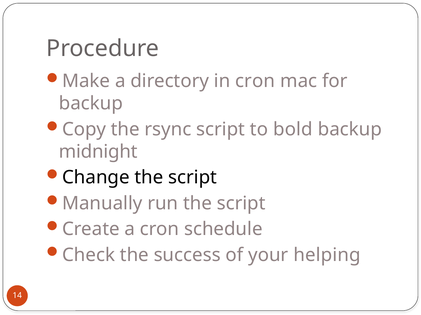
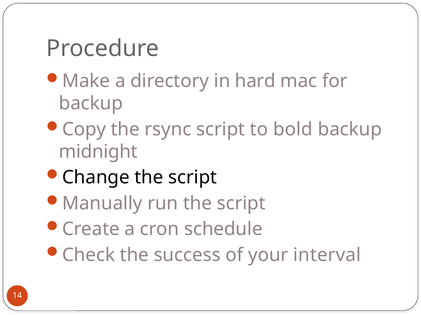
in cron: cron -> hard
helping: helping -> interval
